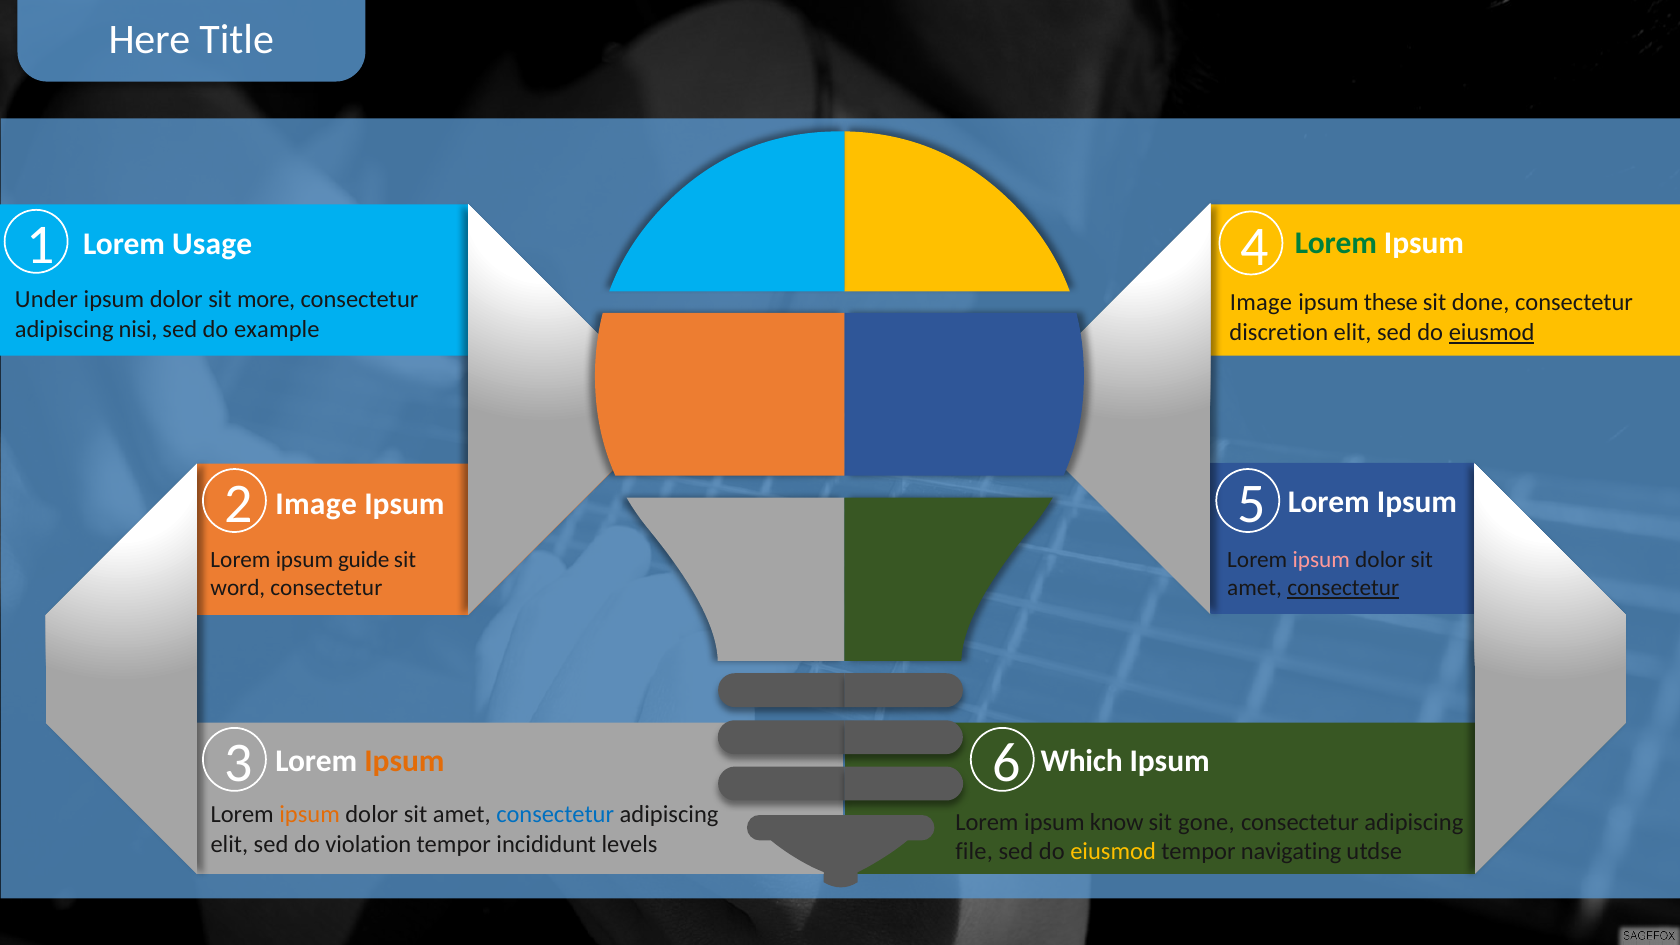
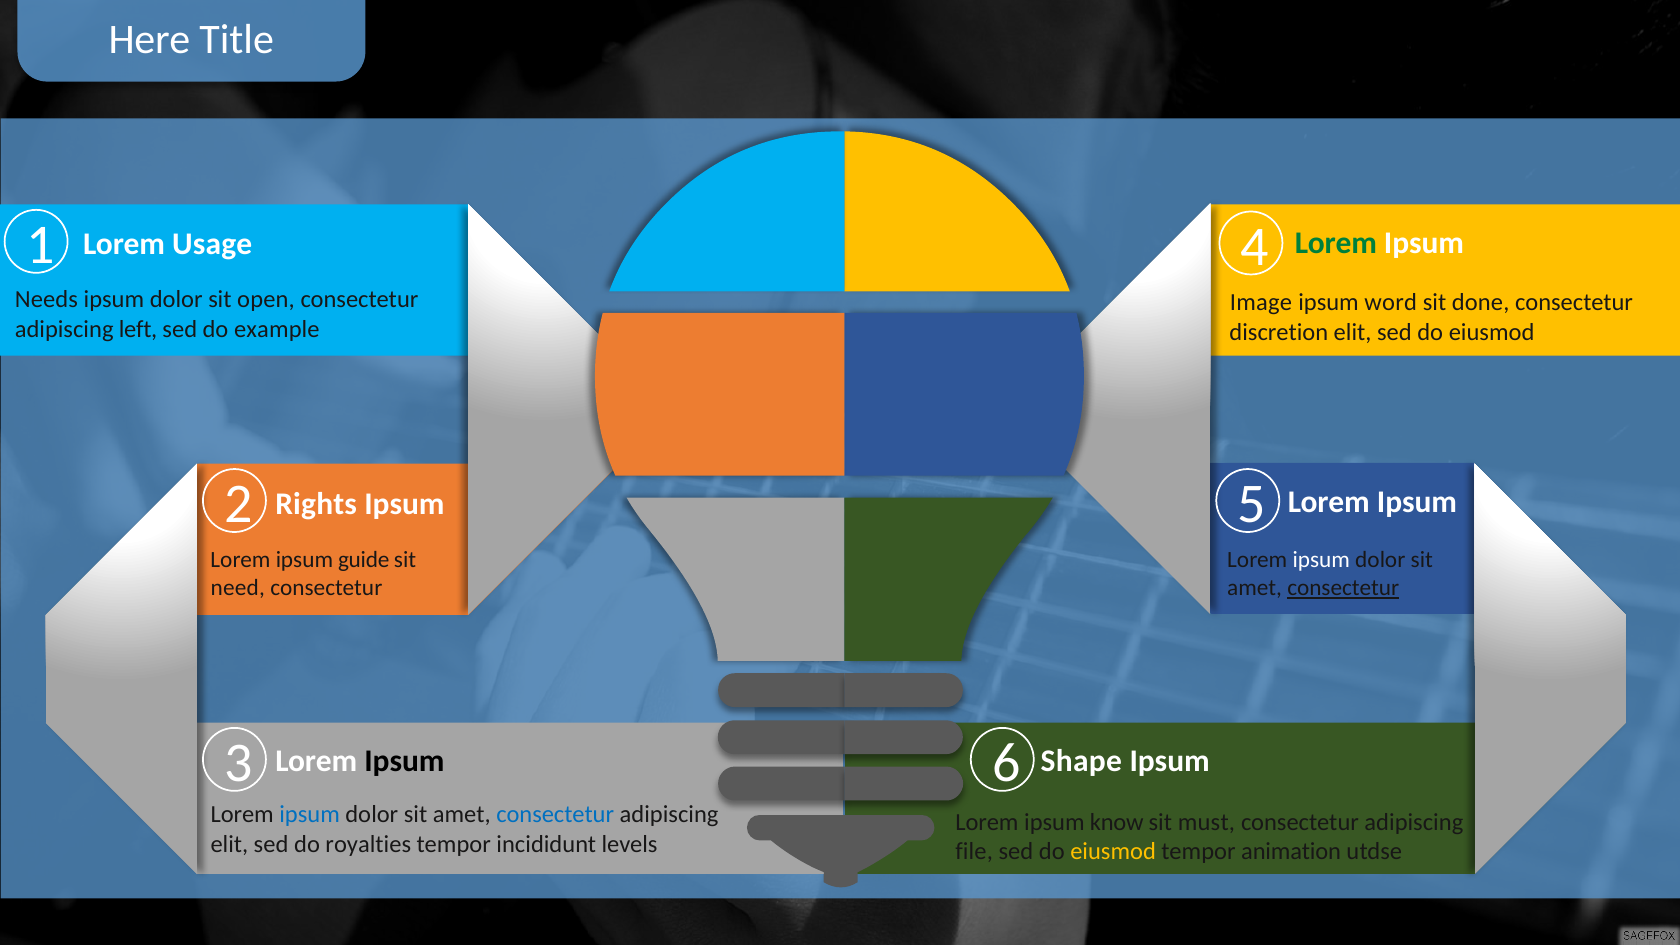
Under: Under -> Needs
more: more -> open
these: these -> word
nisi: nisi -> left
eiusmod at (1492, 332) underline: present -> none
Image at (316, 504): Image -> Rights
ipsum at (1321, 560) colour: pink -> white
word: word -> need
Which: Which -> Shape
Ipsum at (404, 761) colour: orange -> black
ipsum at (310, 815) colour: orange -> blue
gone: gone -> must
violation: violation -> royalties
navigating: navigating -> animation
